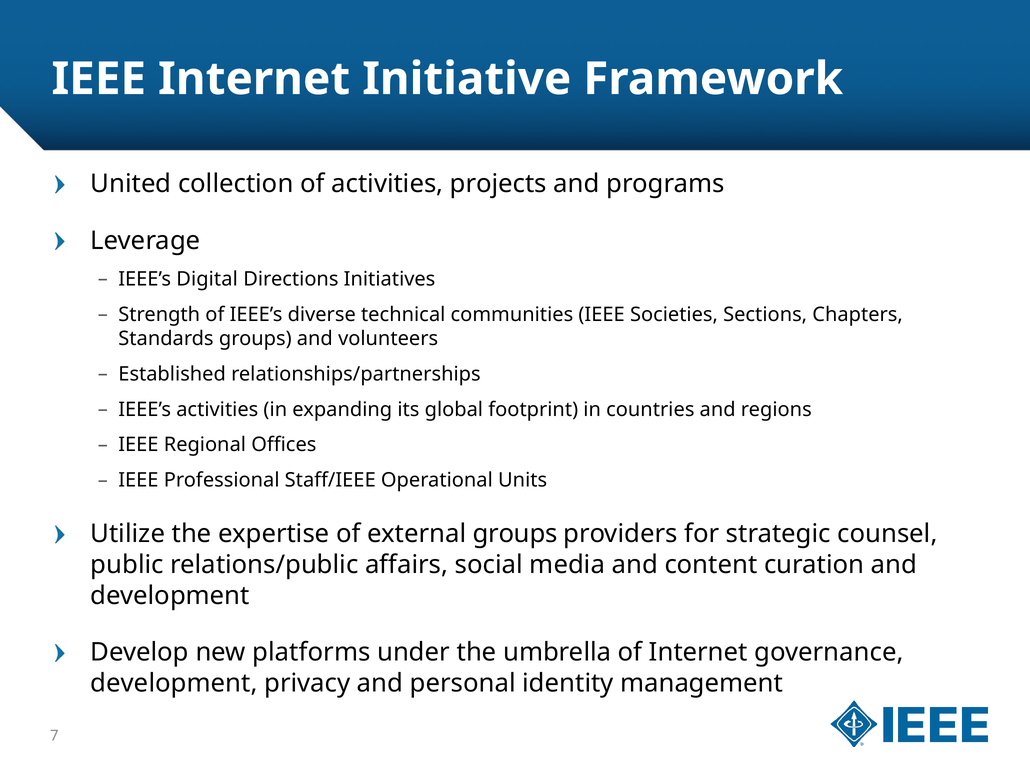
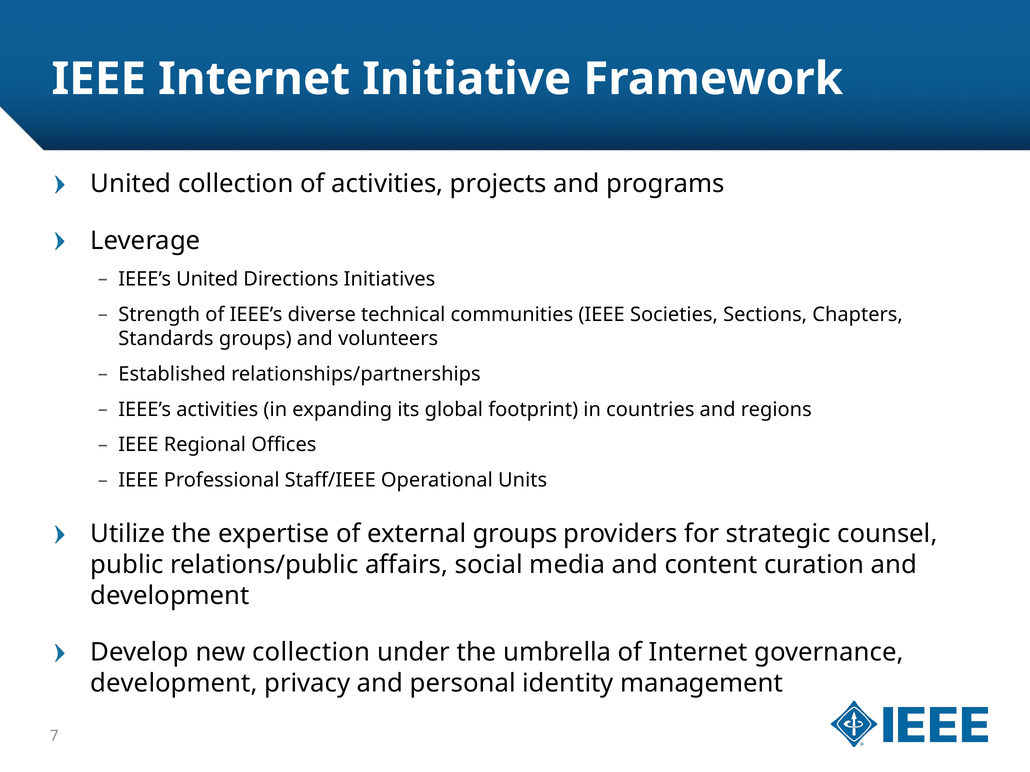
IEEE’s Digital: Digital -> United
new platforms: platforms -> collection
